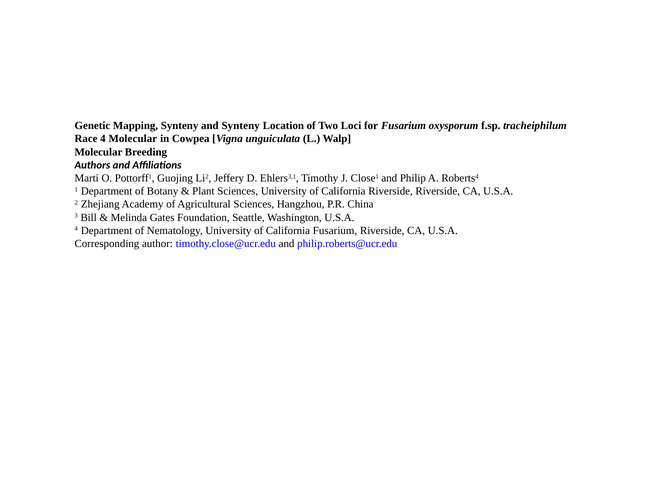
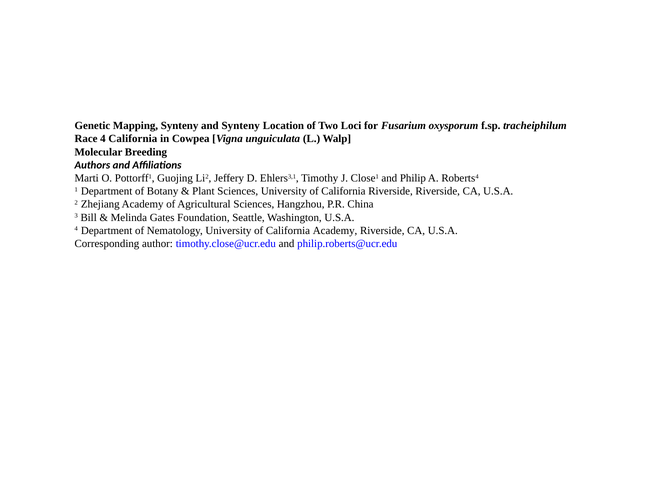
4 Molecular: Molecular -> California
California Fusarium: Fusarium -> Academy
